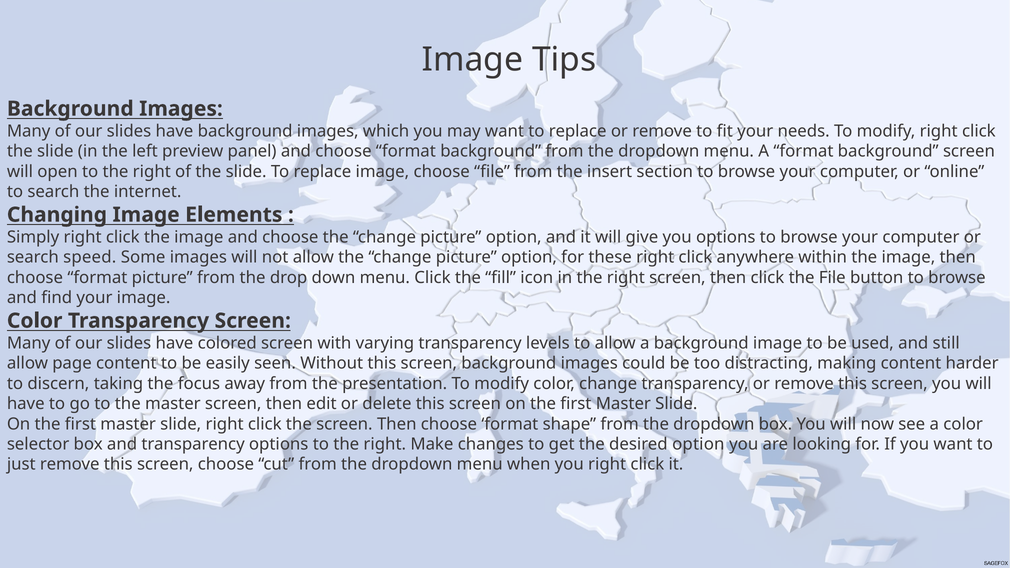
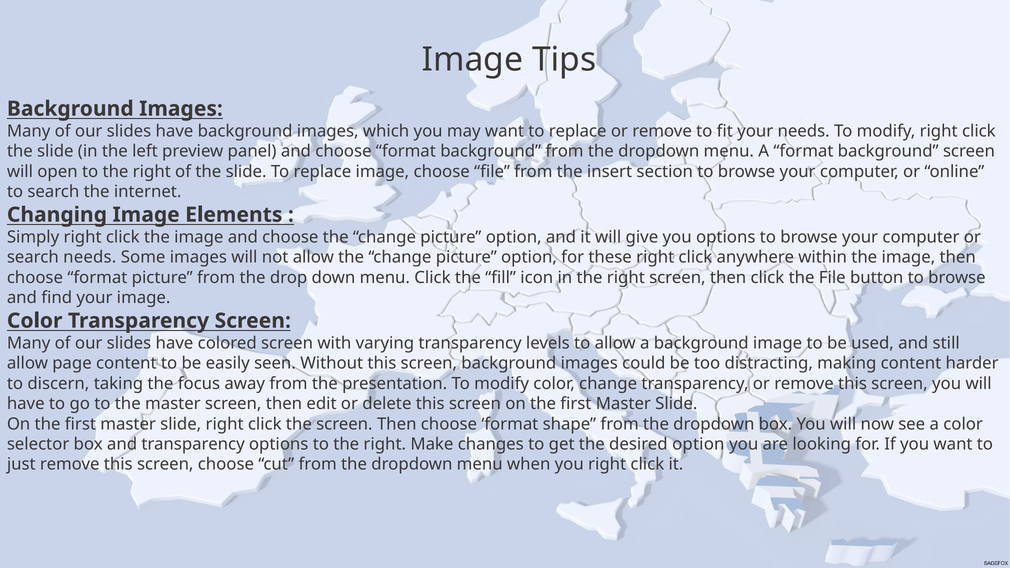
search speed: speed -> needs
